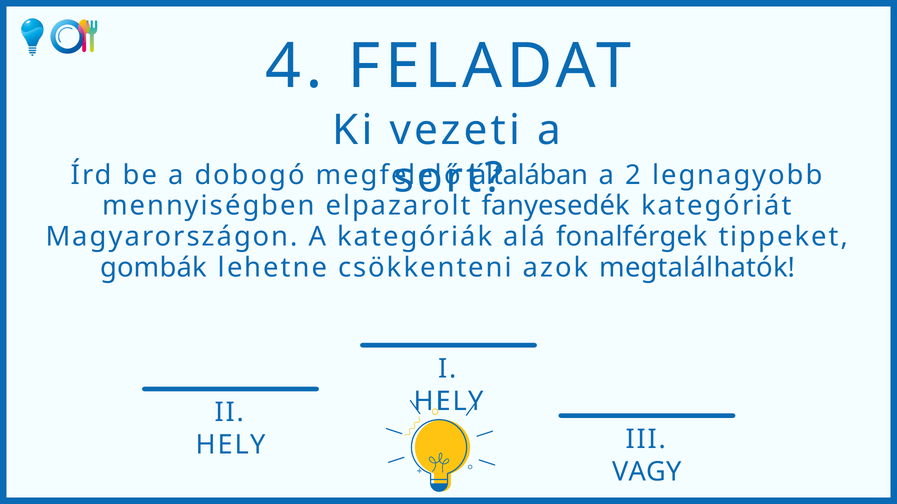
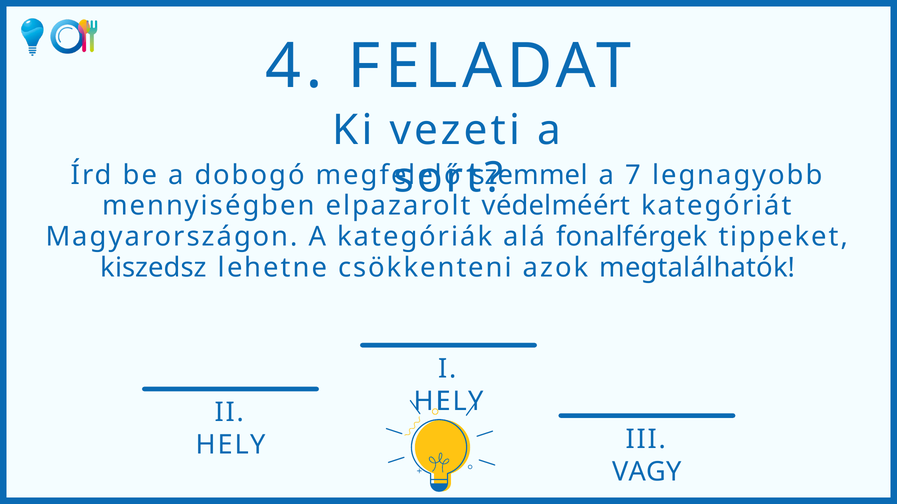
általában: általában -> szemmel
2: 2 -> 7
fanyesedék: fanyesedék -> védelméért
gombák: gombák -> kiszedsz
